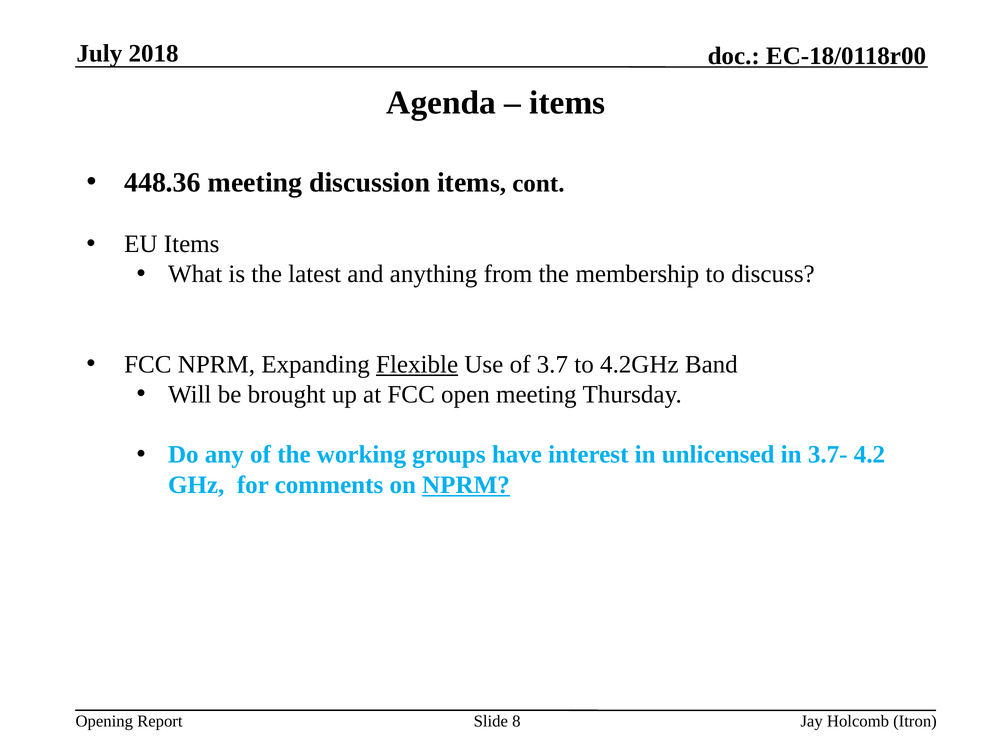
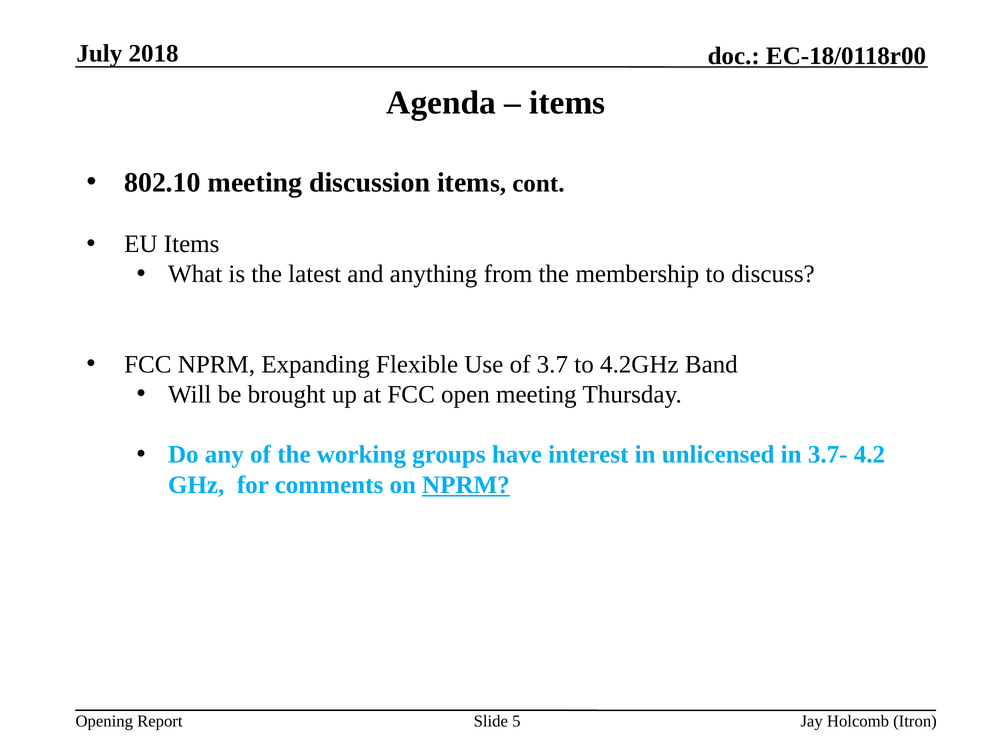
448.36: 448.36 -> 802.10
Flexible underline: present -> none
8: 8 -> 5
